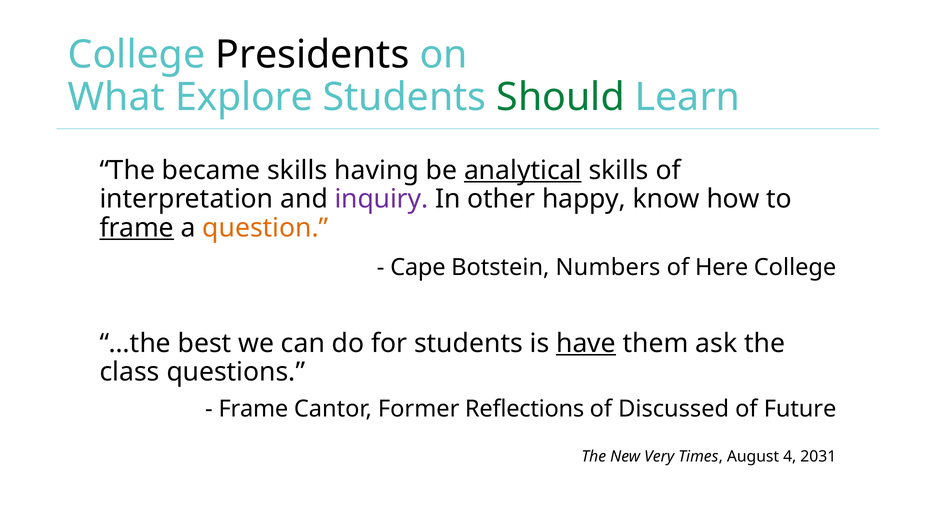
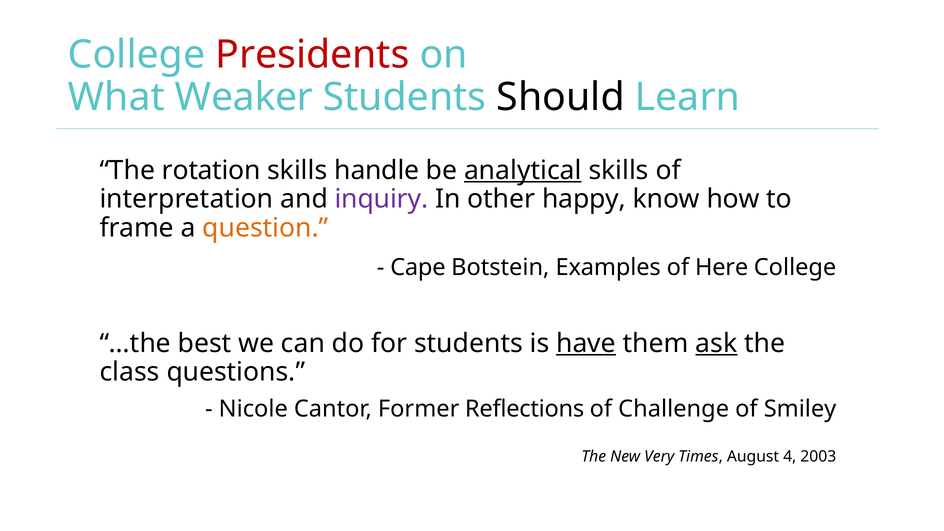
Presidents colour: black -> red
Explore: Explore -> Weaker
Should colour: green -> black
became: became -> rotation
having: having -> handle
frame at (137, 228) underline: present -> none
Numbers: Numbers -> Examples
ask underline: none -> present
Frame at (253, 409): Frame -> Nicole
Discussed: Discussed -> Challenge
Future: Future -> Smiley
2031: 2031 -> 2003
